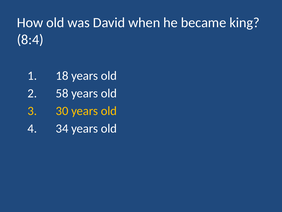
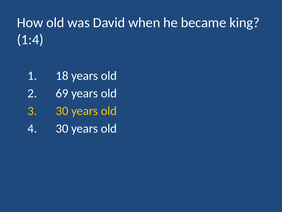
8:4: 8:4 -> 1:4
58: 58 -> 69
4 34: 34 -> 30
